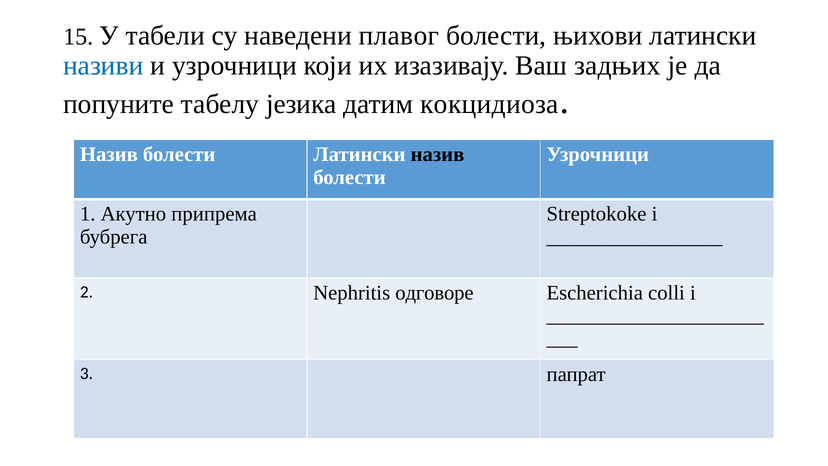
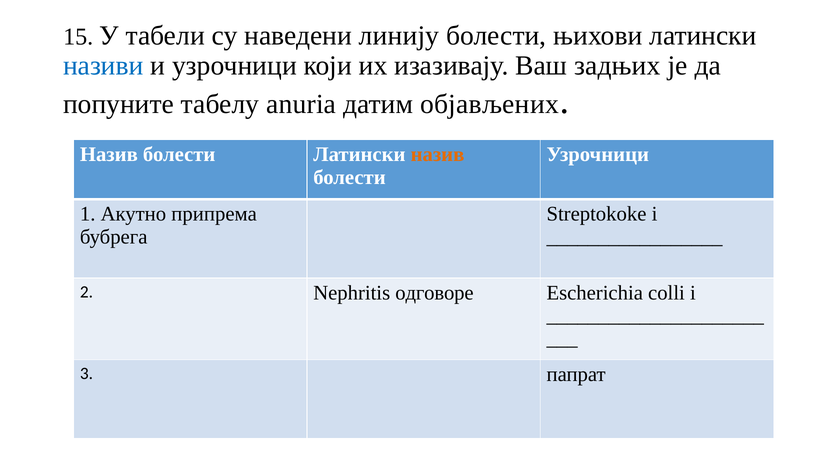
плавог: плавог -> линију
језика: језика -> anuria
кокцидиоза: кокцидиоза -> објављених
назив at (437, 154) colour: black -> orange
